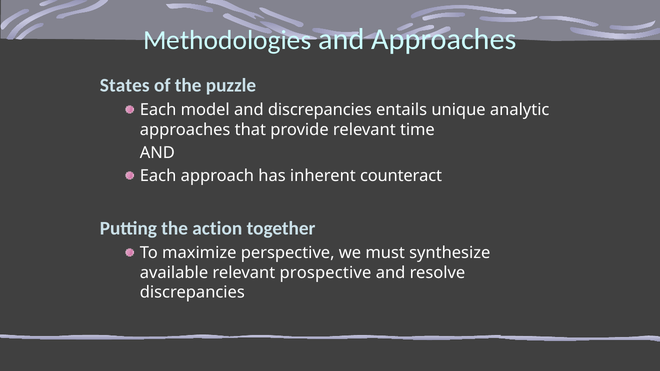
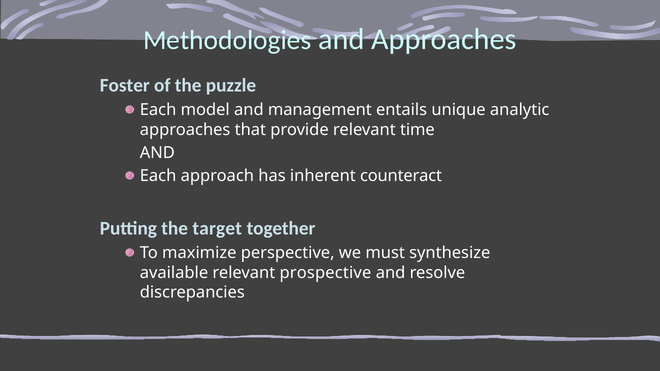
States: States -> Foster
and discrepancies: discrepancies -> management
action: action -> target
